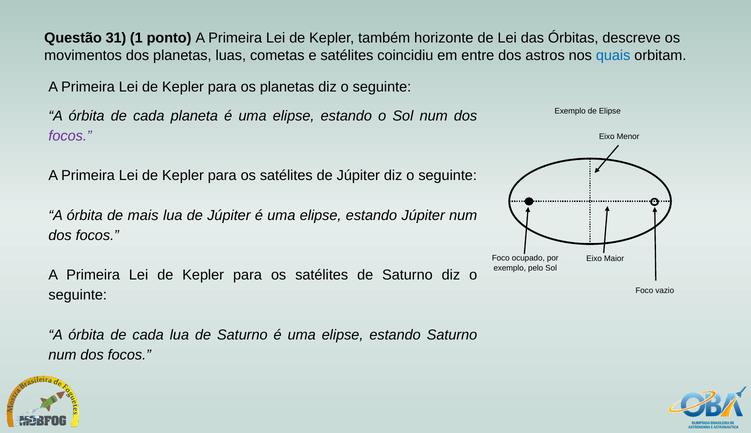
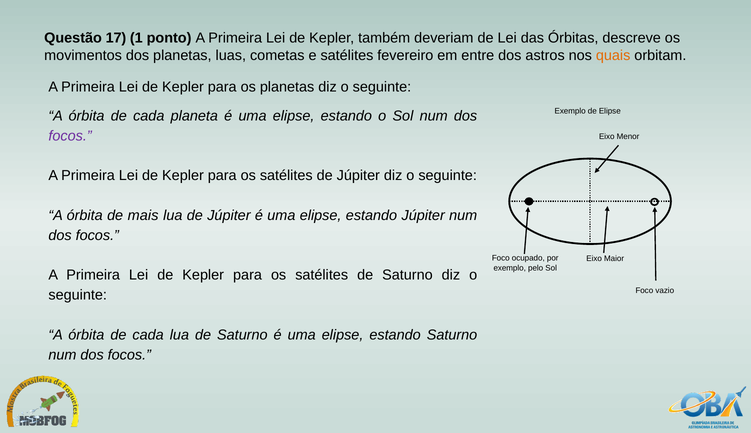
31: 31 -> 17
horizonte: horizonte -> deveriam
coincidiu: coincidiu -> fevereiro
quais colour: blue -> orange
